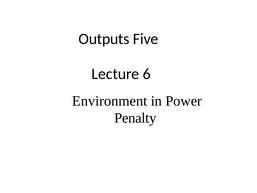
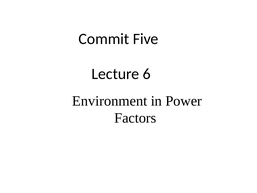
Outputs: Outputs -> Commit
Penalty: Penalty -> Factors
